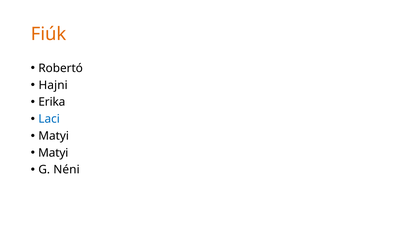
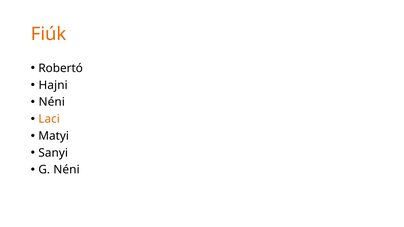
Erika at (52, 102): Erika -> Néni
Laci colour: blue -> orange
Matyi at (53, 153): Matyi -> Sanyi
